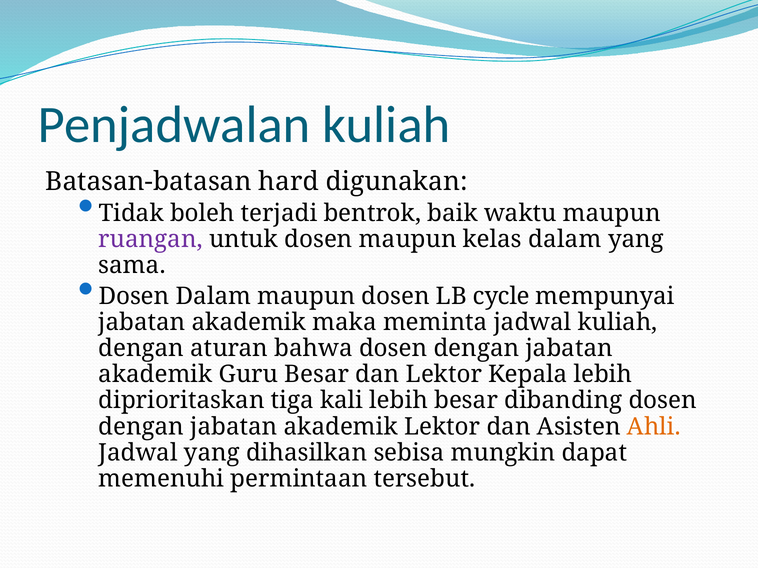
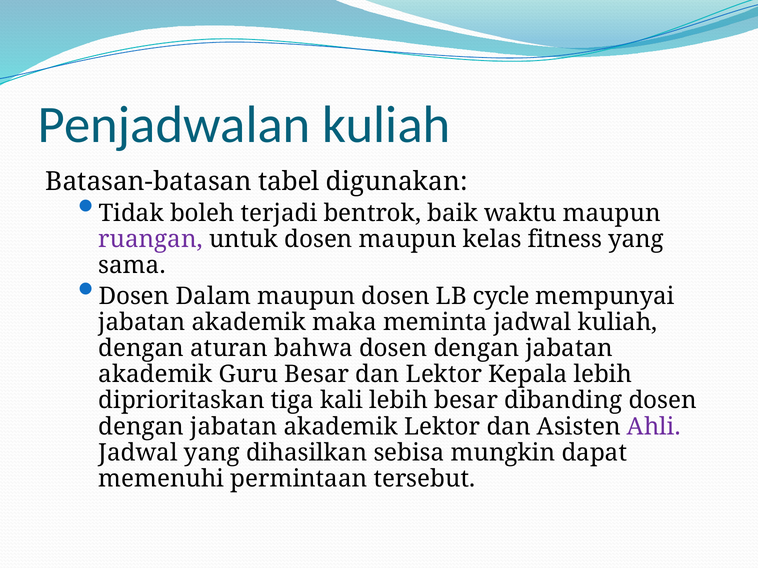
hard: hard -> tabel
kelas dalam: dalam -> fitness
Ahli colour: orange -> purple
